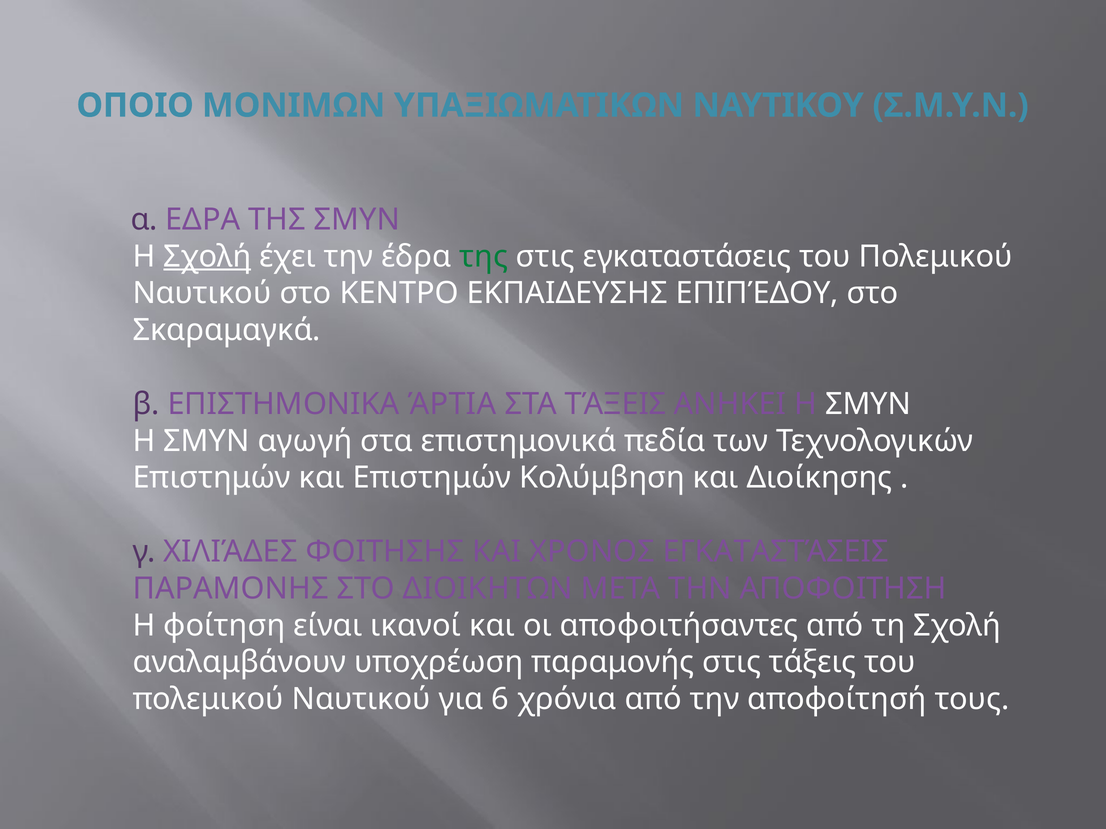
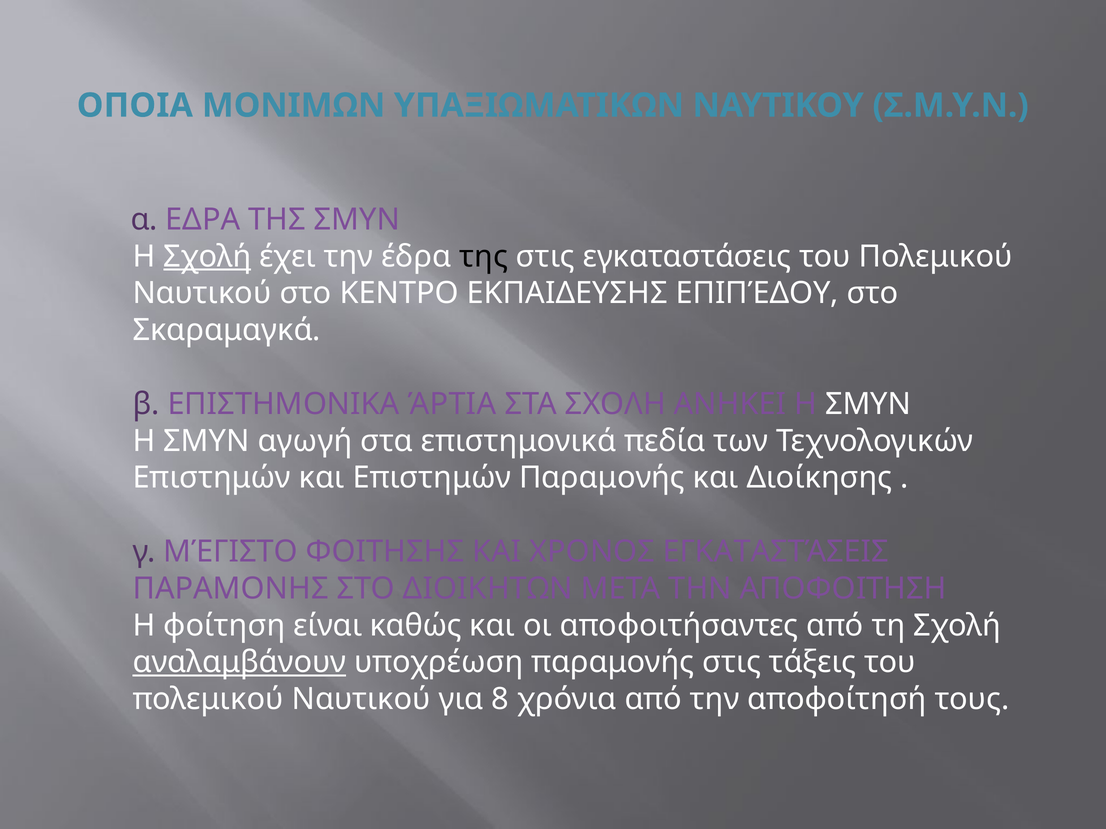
ΟΠΟΙΟ: ΟΠΟΙΟ -> ΟΠΟΙΑ
της at (484, 257) colour: green -> black
ΣΤΑ ΤΆΞΕΙΣ: ΤΆΞΕΙΣ -> ΣΧΟΛΗ
Επιστημών Κολύμβηση: Κολύμβηση -> Παραμονής
ΧΙΛΙΆΔΕΣ: ΧΙΛΙΆΔΕΣ -> ΜΈΓΙΣΤΟ
ικανοί: ικανοί -> καθώς
αναλαμβάνουν underline: none -> present
6: 6 -> 8
